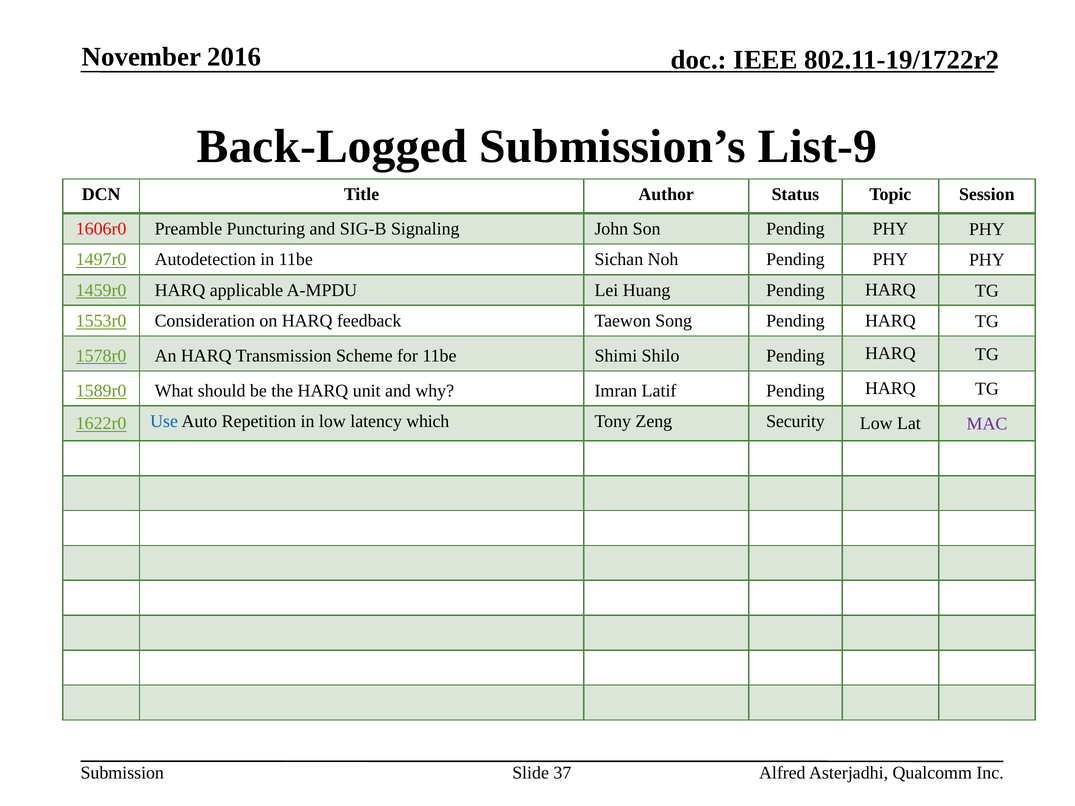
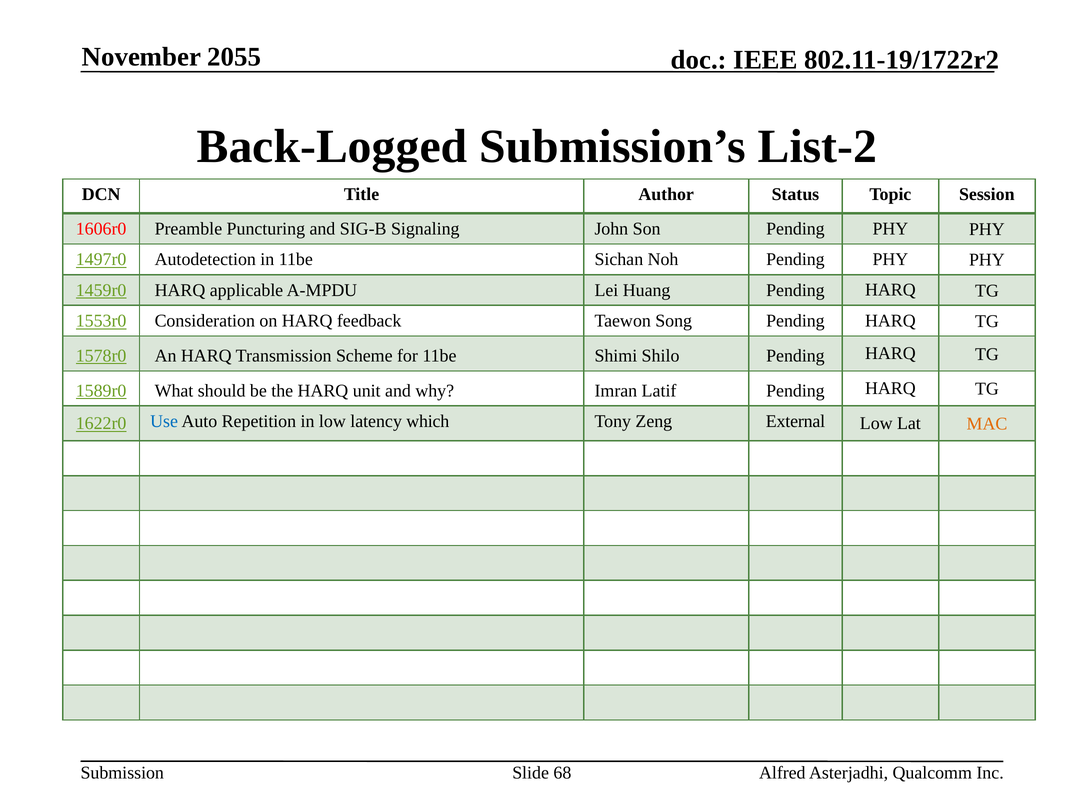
2016: 2016 -> 2055
List-9: List-9 -> List-2
Security: Security -> External
MAC colour: purple -> orange
37: 37 -> 68
